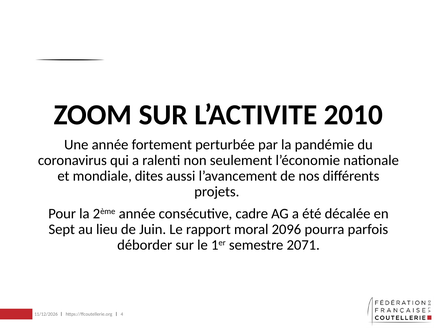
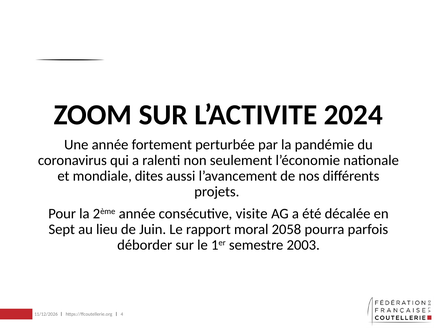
2010: 2010 -> 2024
cadre: cadre -> visite
2096: 2096 -> 2058
2071: 2071 -> 2003
